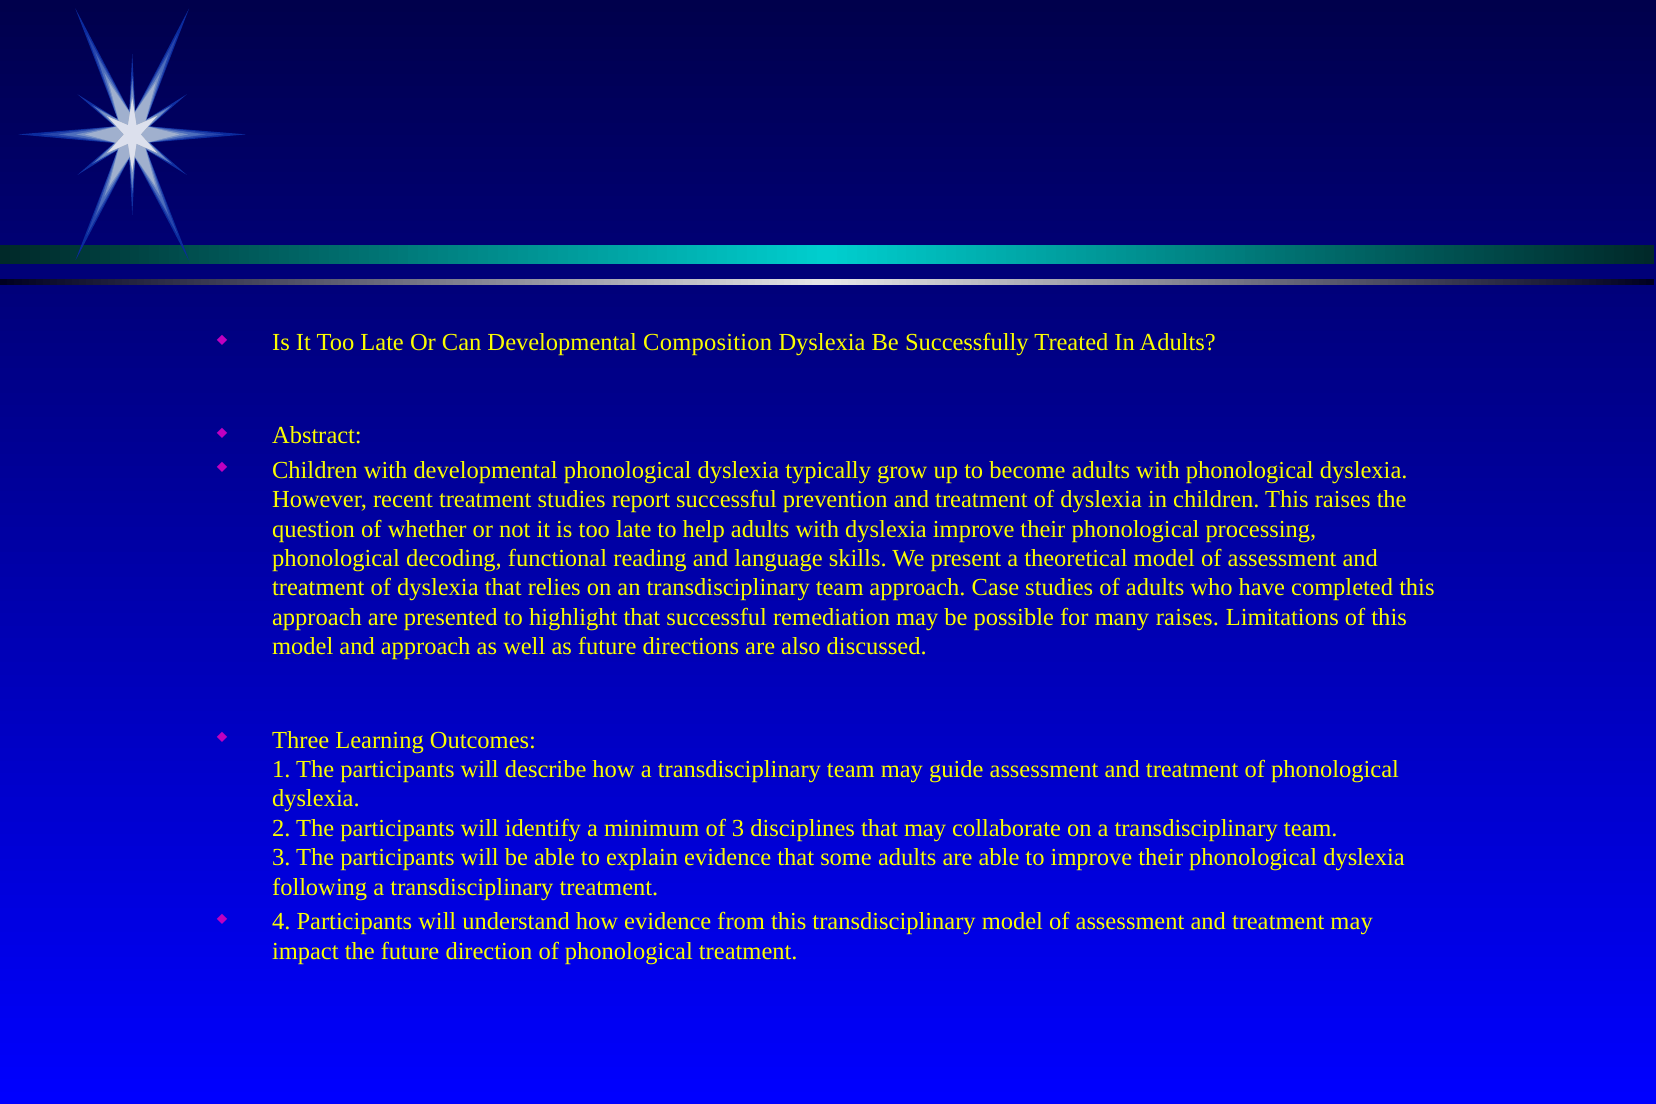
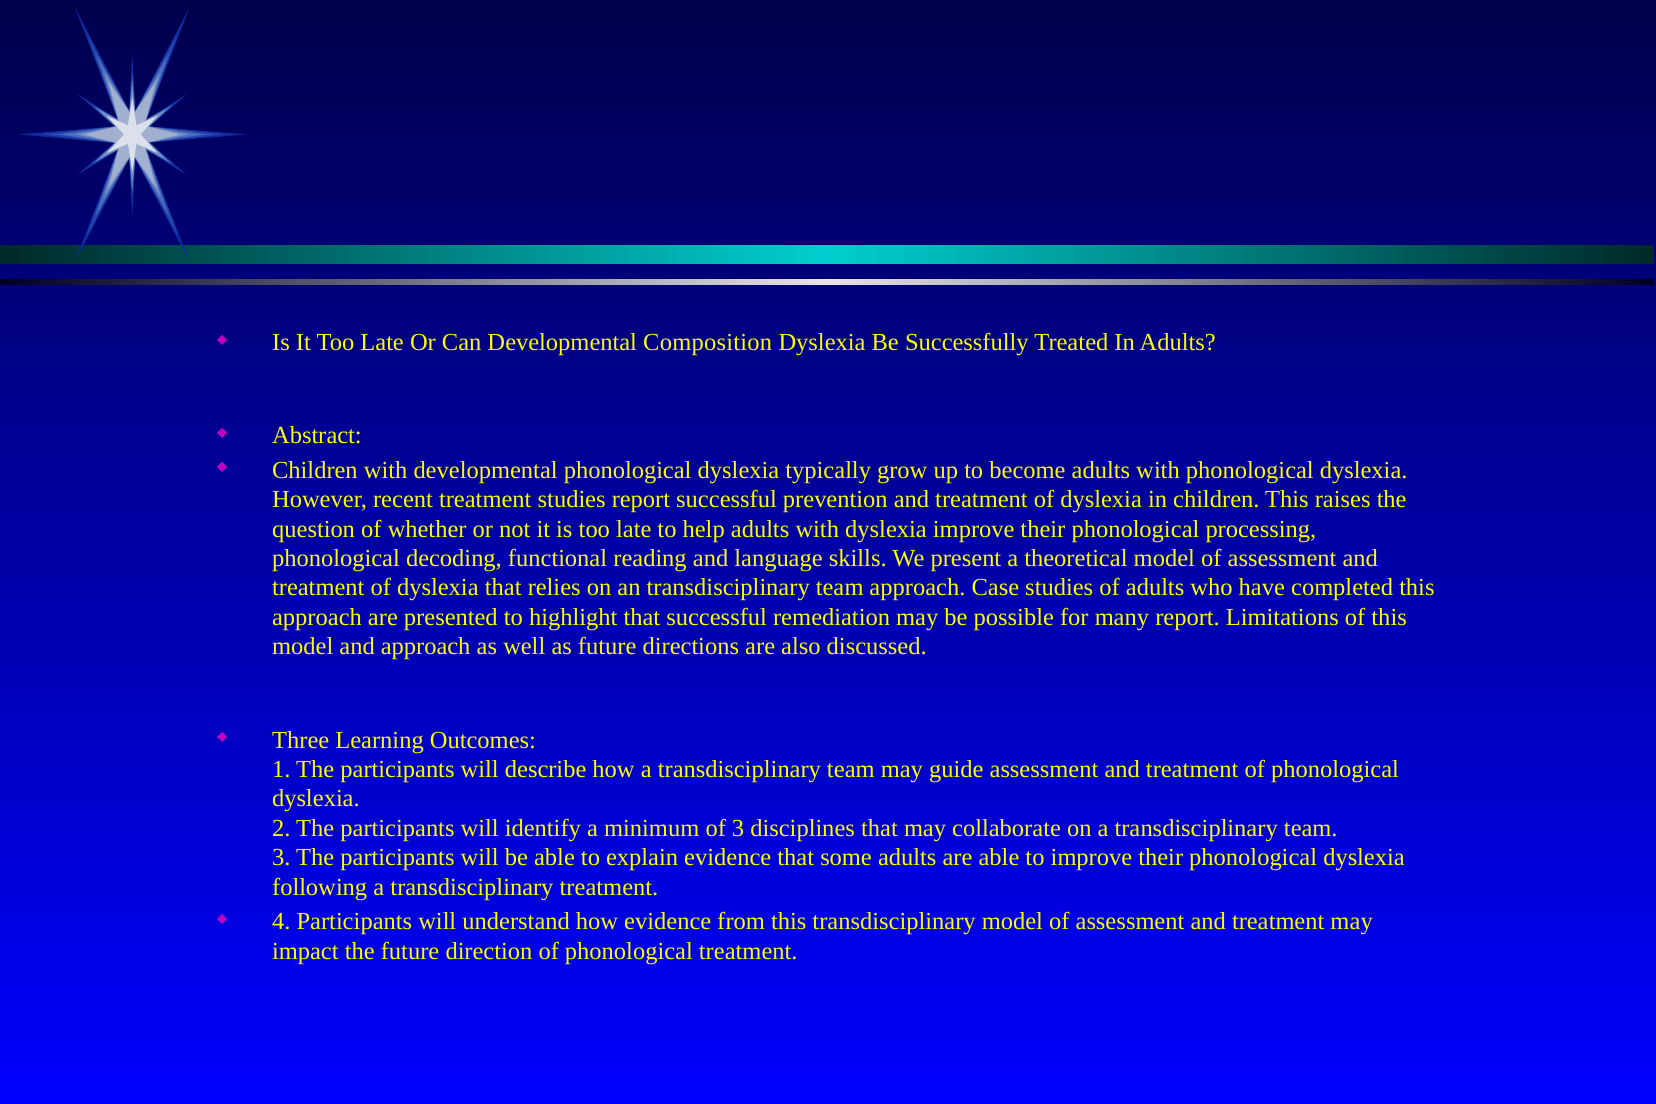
many raises: raises -> report
